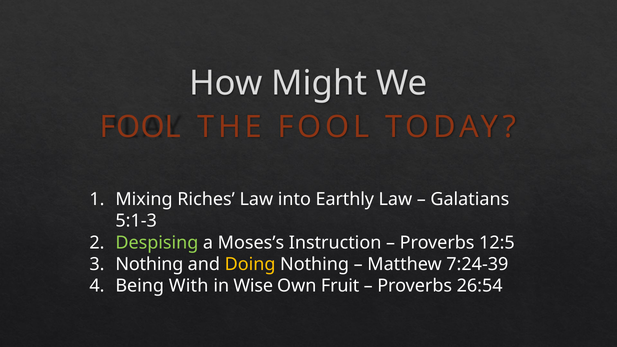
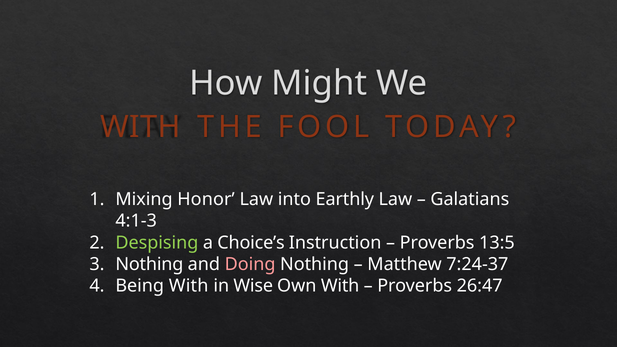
FOOL at (140, 127): FOOL -> WITH
Riches: Riches -> Honor
5:1-3: 5:1-3 -> 4:1-3
Moses’s: Moses’s -> Choice’s
12:5: 12:5 -> 13:5
Doing colour: yellow -> pink
7:24-39: 7:24-39 -> 7:24-37
Own Fruit: Fruit -> With
26:54: 26:54 -> 26:47
